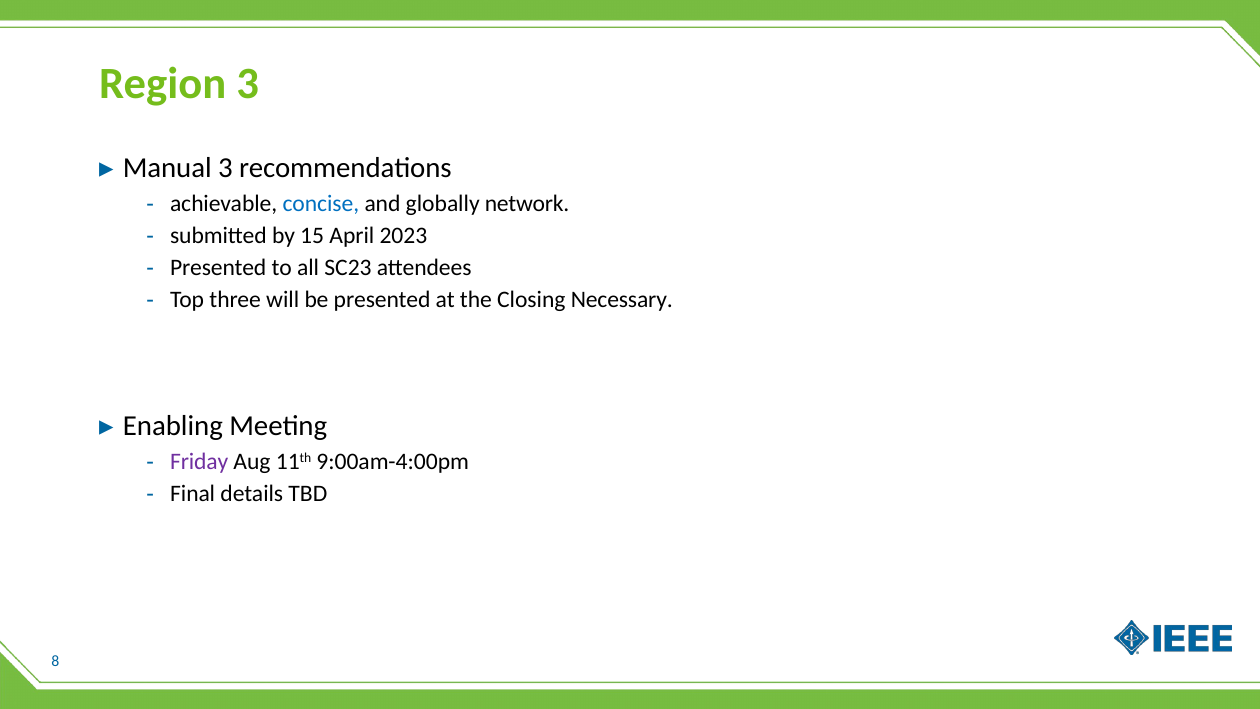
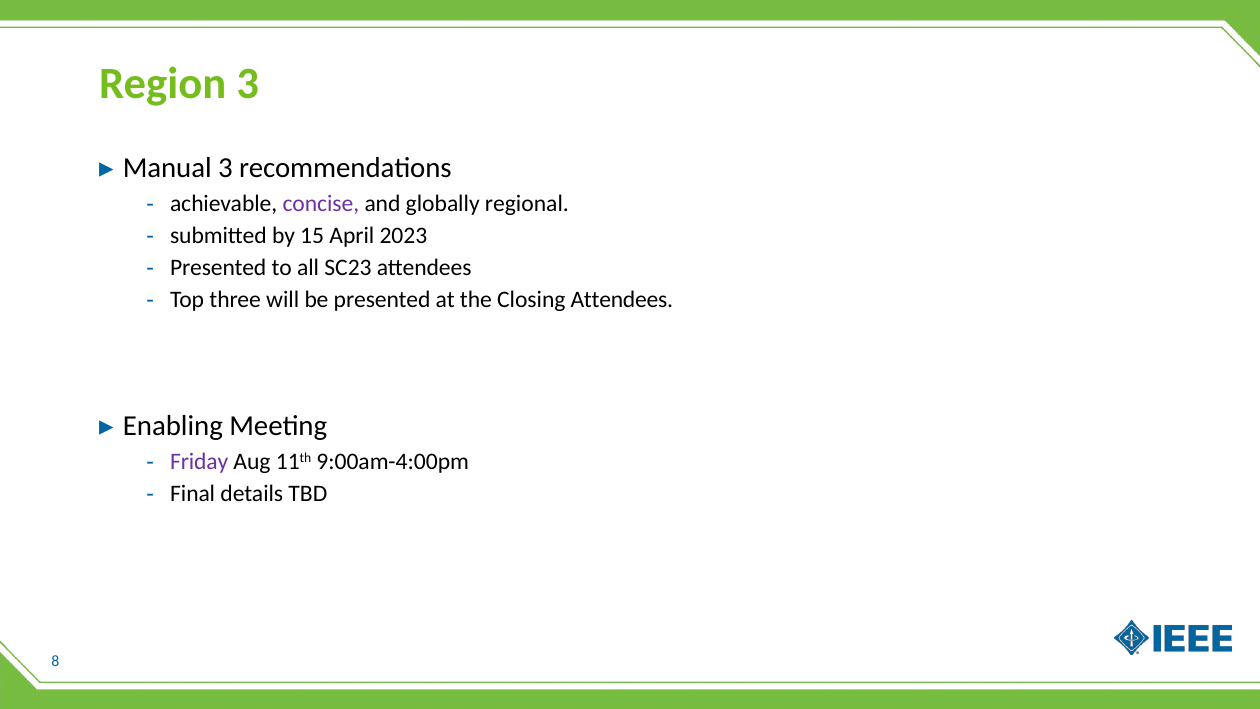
concise colour: blue -> purple
network: network -> regional
Closing Necessary: Necessary -> Attendees
